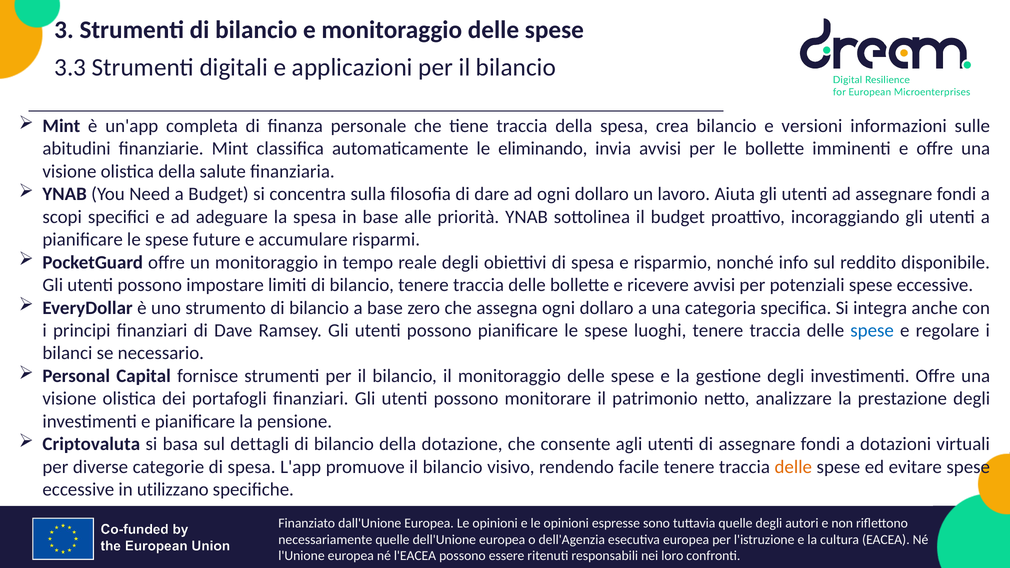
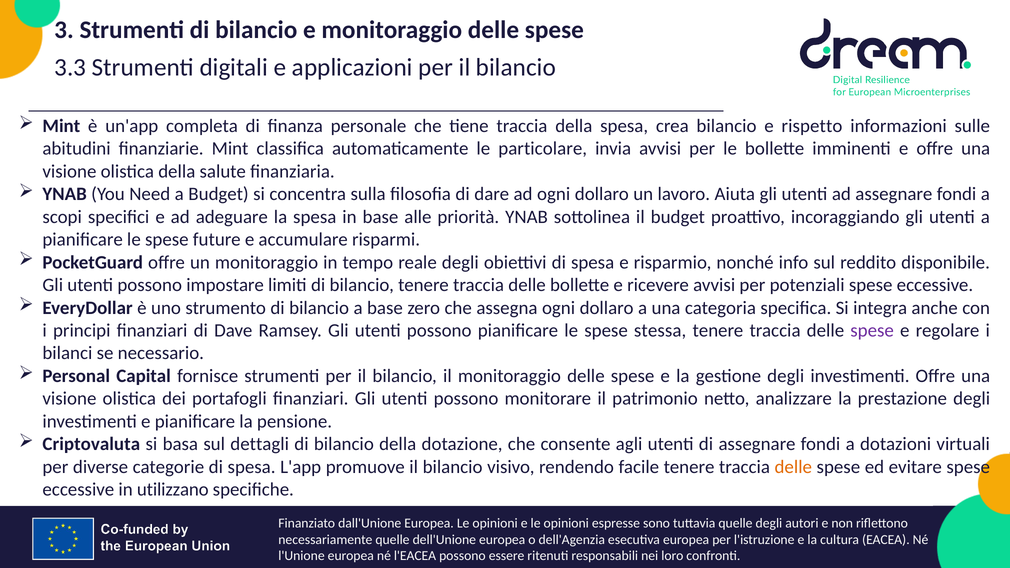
versioni: versioni -> rispetto
eliminando: eliminando -> particolare
luoghi: luoghi -> stessa
spese at (872, 331) colour: blue -> purple
